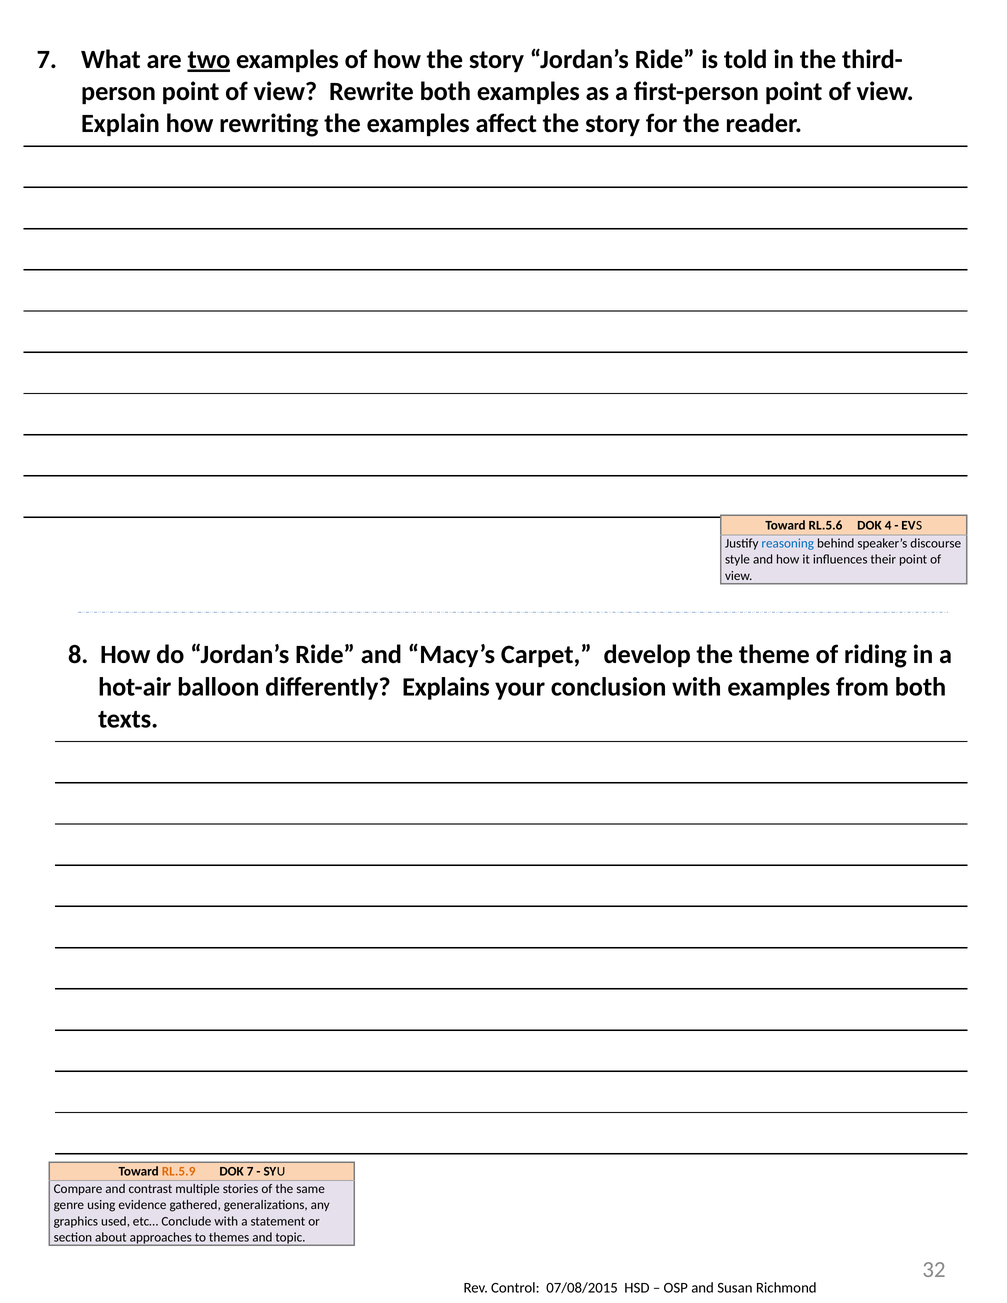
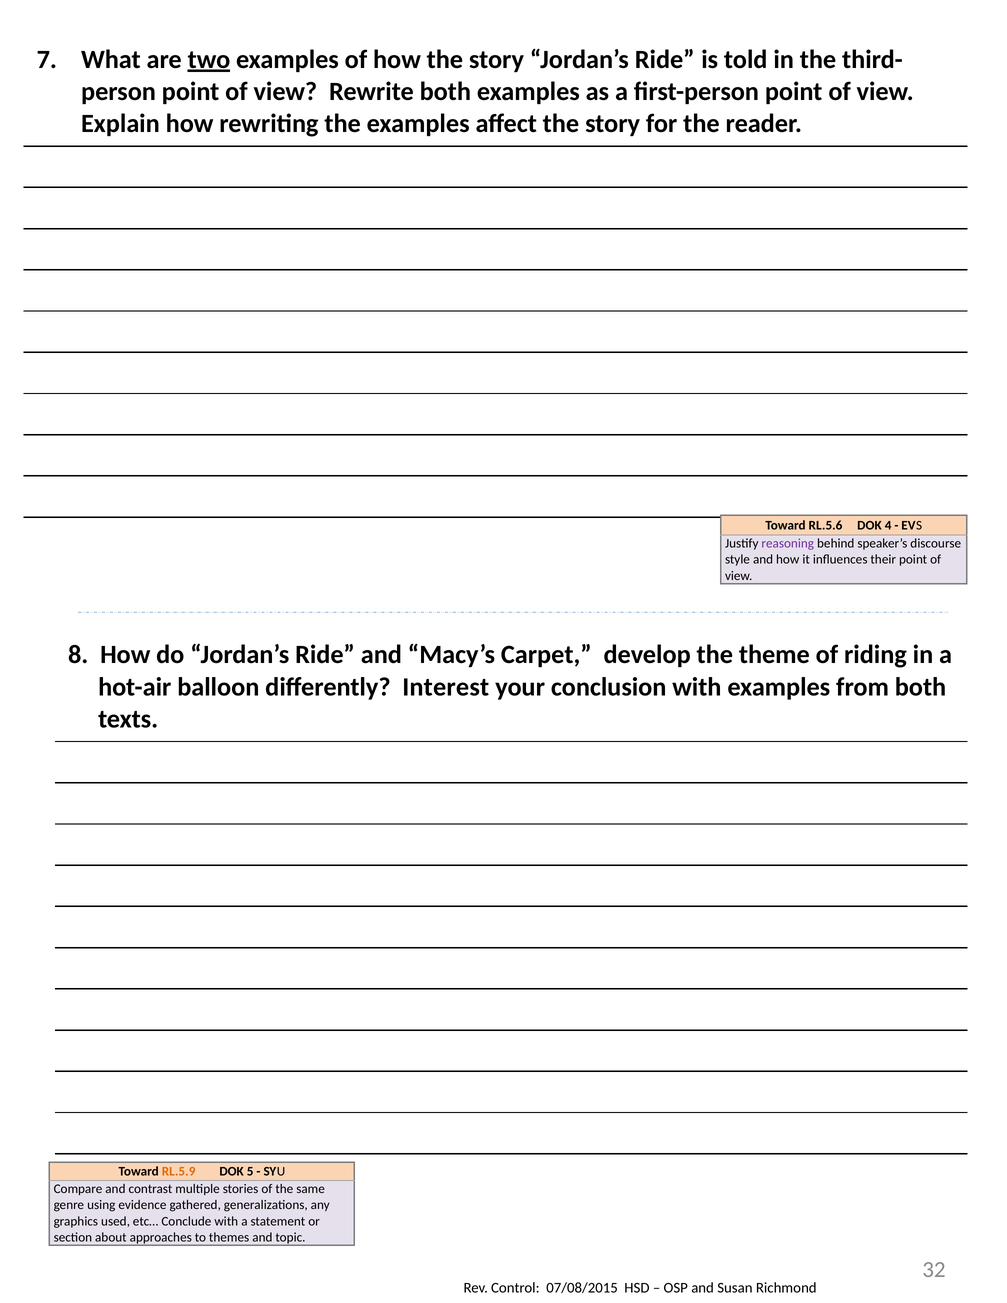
reasoning colour: blue -> purple
Explains: Explains -> Interest
DOK 7: 7 -> 5
